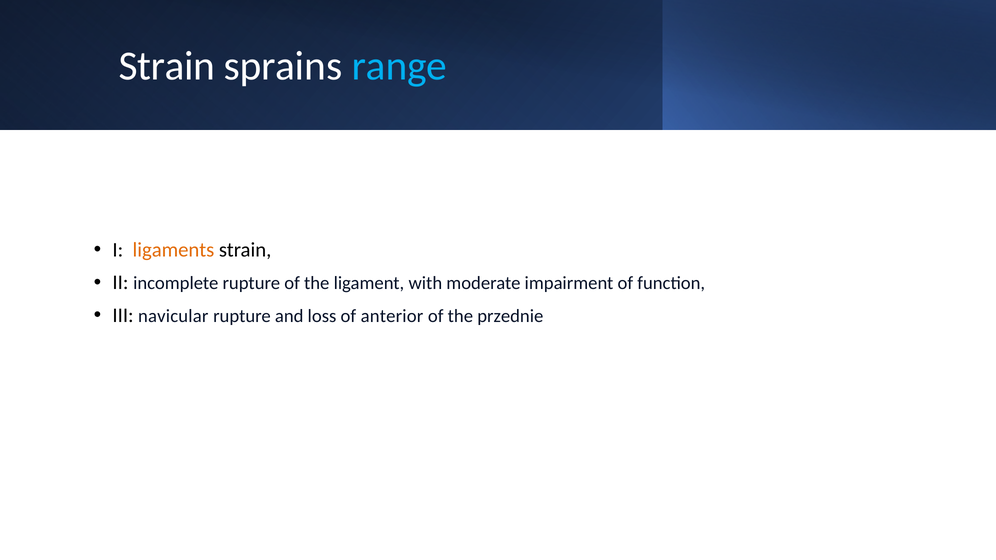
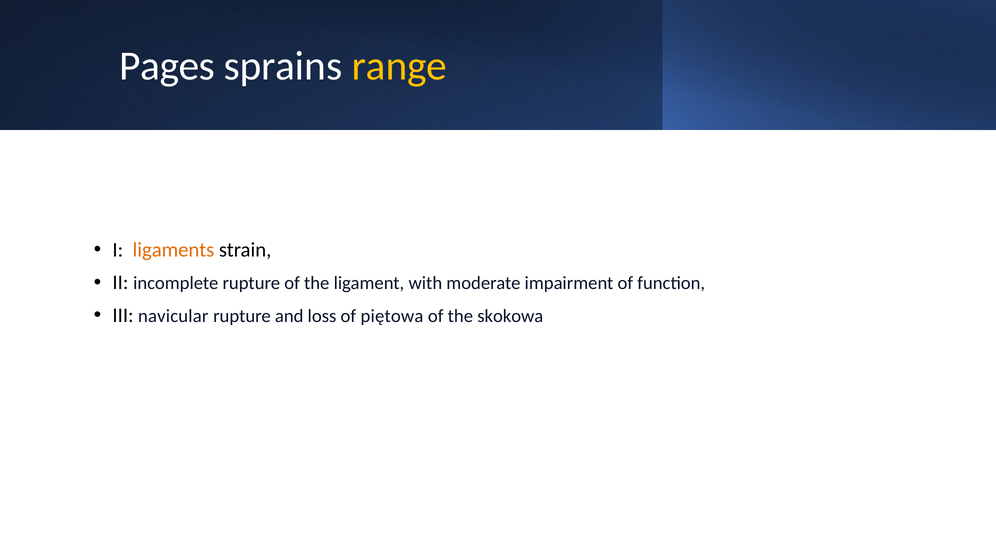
Strain at (167, 66): Strain -> Pages
range colour: light blue -> yellow
anterior: anterior -> piętowa
przednie: przednie -> skokowa
